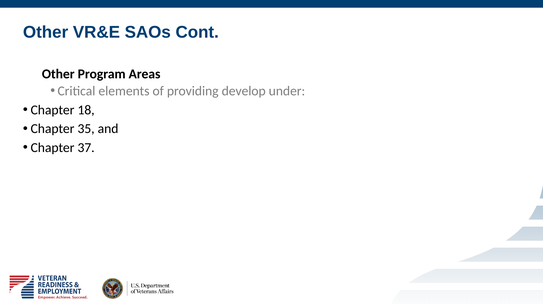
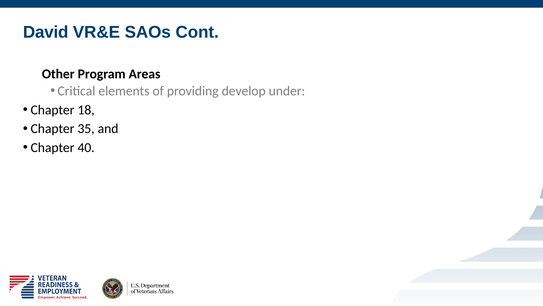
Other at (46, 32): Other -> David
37: 37 -> 40
